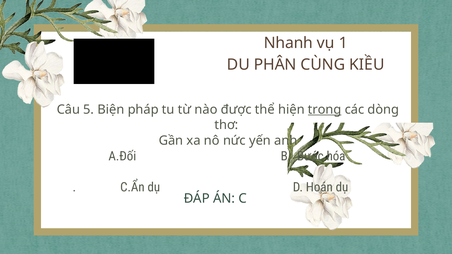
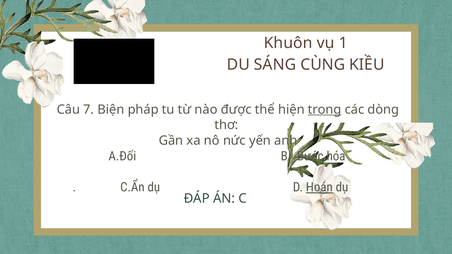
Nhanh: Nhanh -> Khuôn
PHÂN: PHÂN -> SÁNG
5: 5 -> 7
Hoán underline: none -> present
